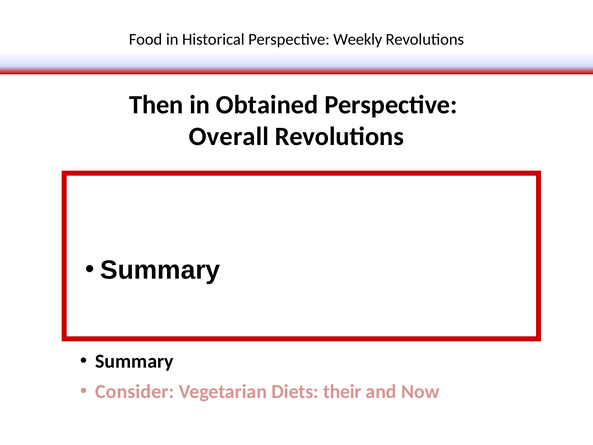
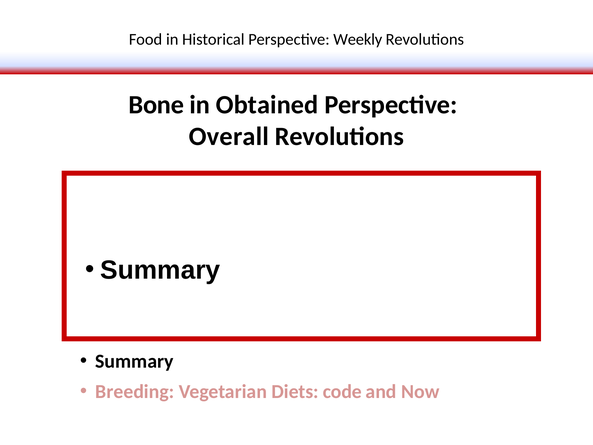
Then: Then -> Bone
Consider: Consider -> Breeding
their: their -> code
